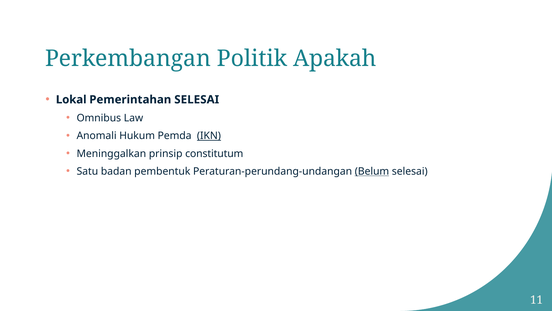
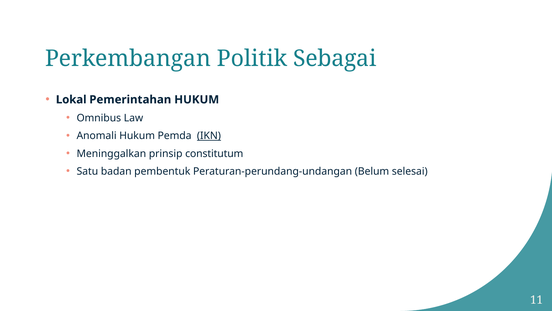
Apakah: Apakah -> Sebagai
Pemerintahan SELESAI: SELESAI -> HUKUM
Belum underline: present -> none
